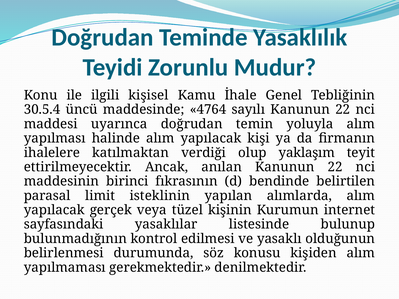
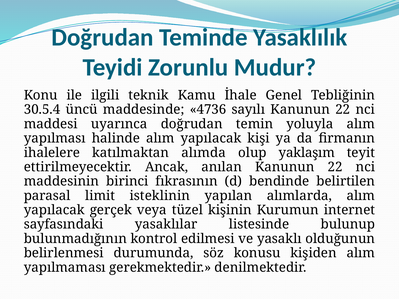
kişisel: kişisel -> teknik
4764: 4764 -> 4736
verdiği: verdiği -> alımda
